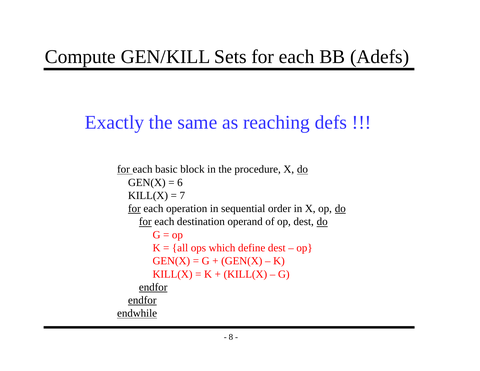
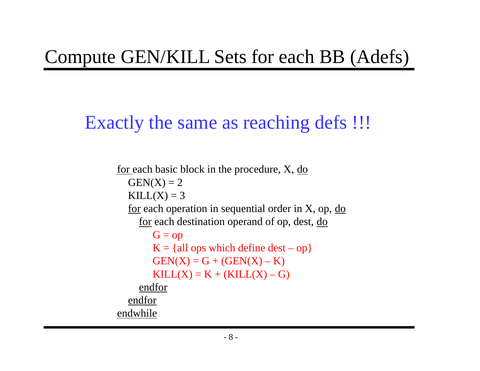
6: 6 -> 2
7: 7 -> 3
